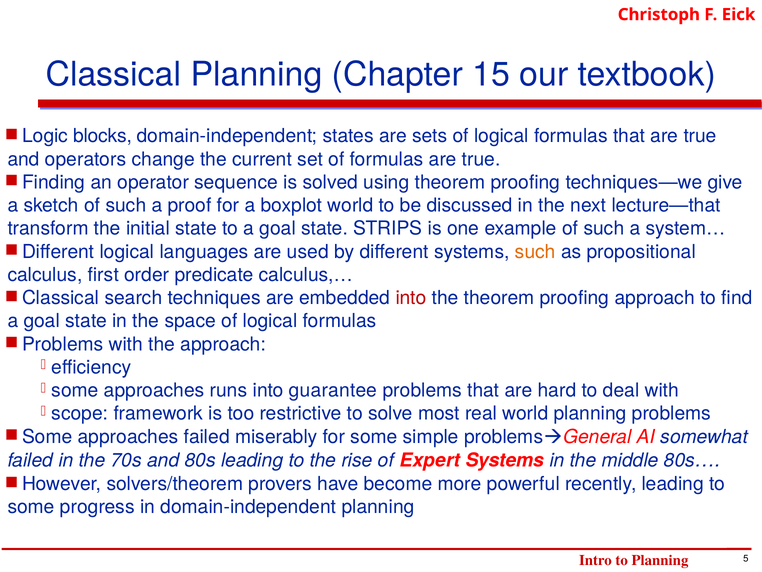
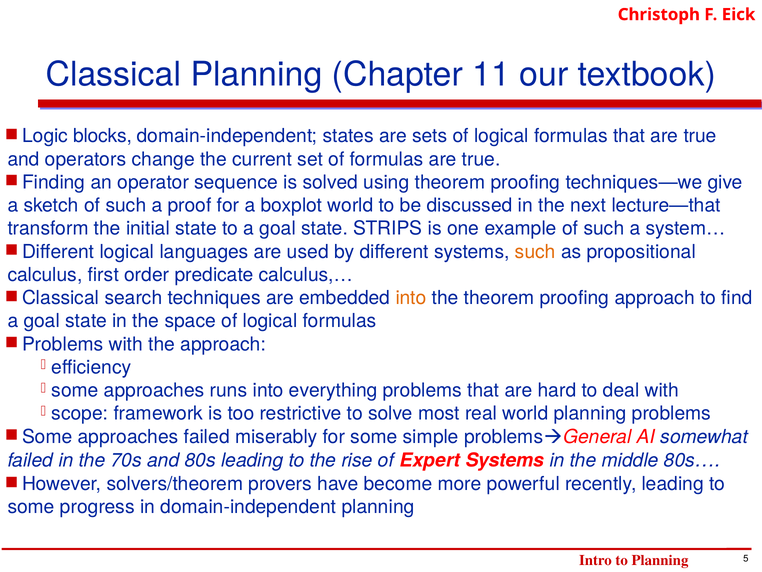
15: 15 -> 11
into at (411, 298) colour: red -> orange
guarantee: guarantee -> everything
